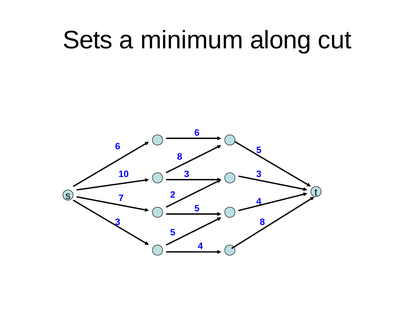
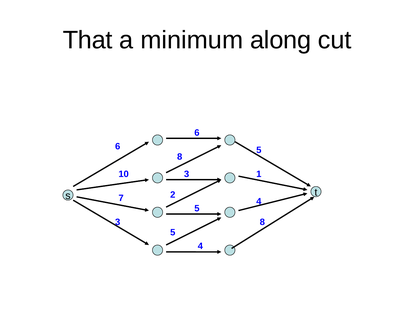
Sets: Sets -> That
3 3: 3 -> 1
